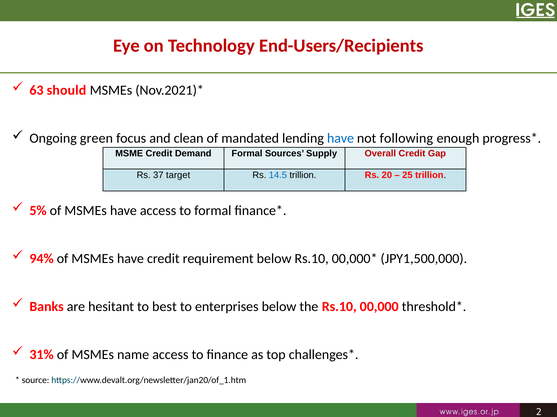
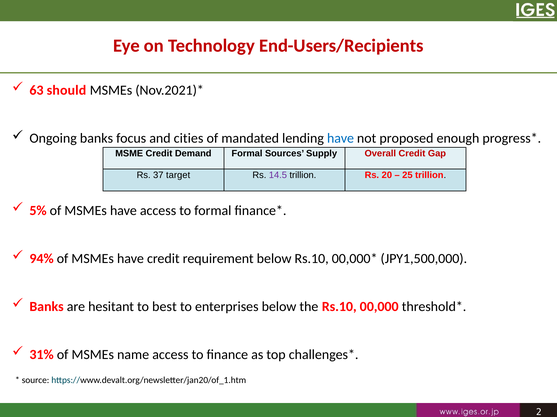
Ongoing green: green -> banks
clean: clean -> cities
following: following -> proposed
14.5 colour: blue -> purple
